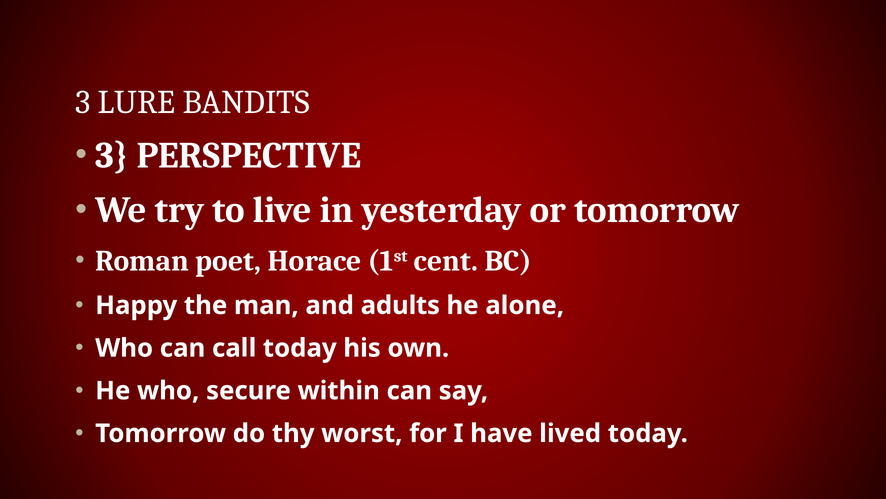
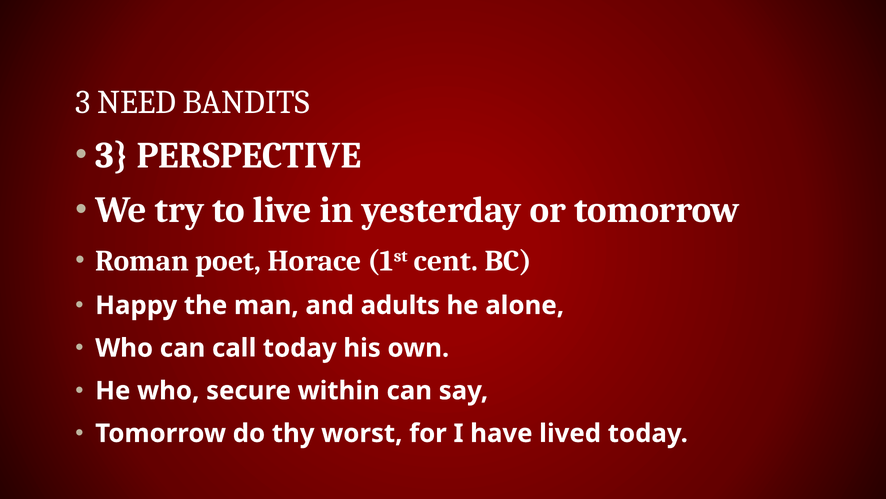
LURE: LURE -> NEED
